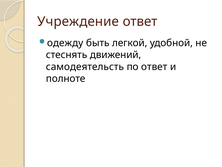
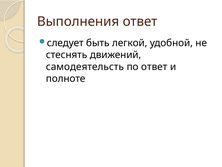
Учреждение: Учреждение -> Выполнения
одежду: одежду -> следует
